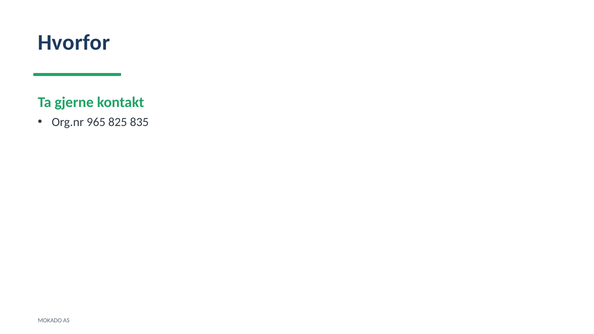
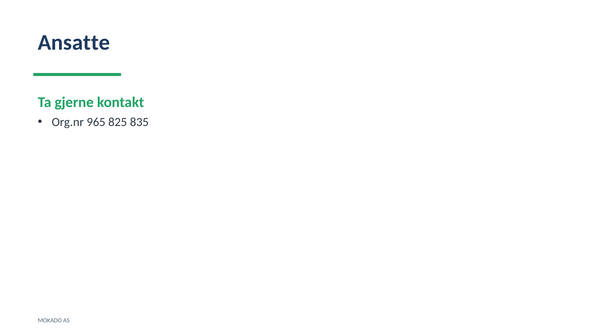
Hvorfor: Hvorfor -> Ansatte
